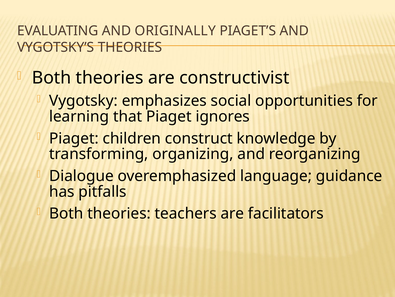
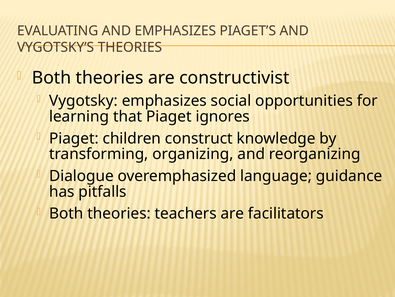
AND ORIGINALLY: ORIGINALLY -> EMPHASIZES
